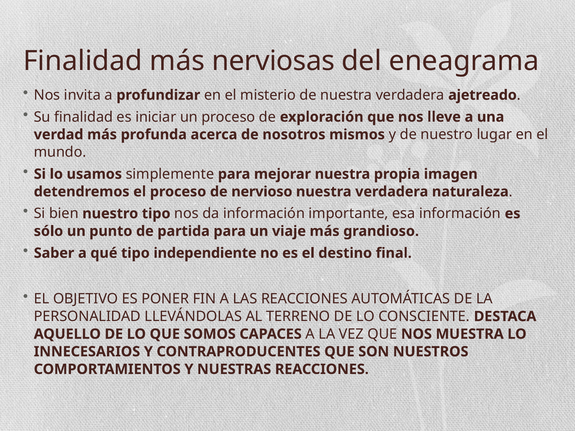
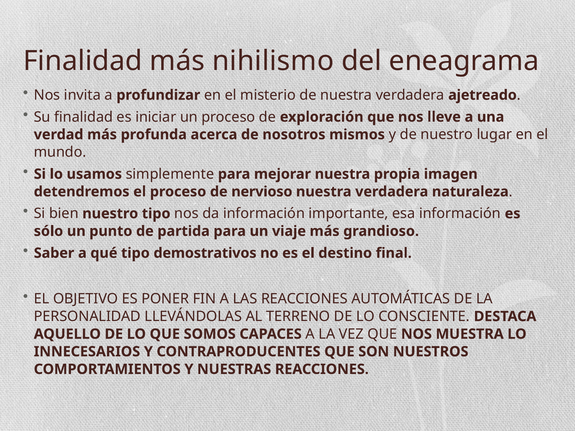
nerviosas: nerviosas -> nihilismo
independiente: independiente -> demostrativos
